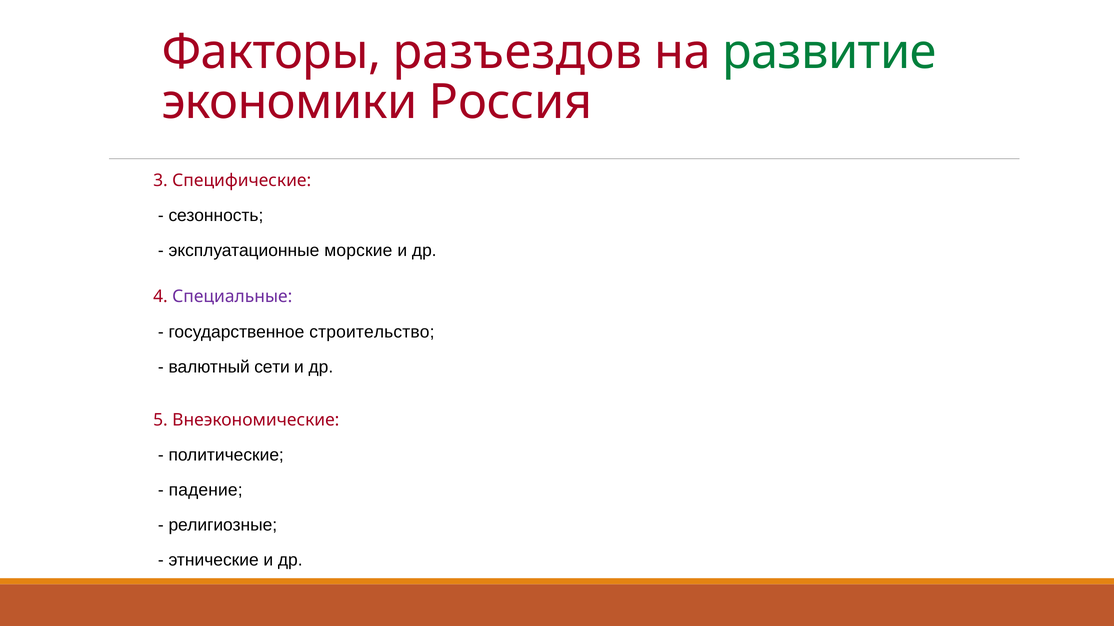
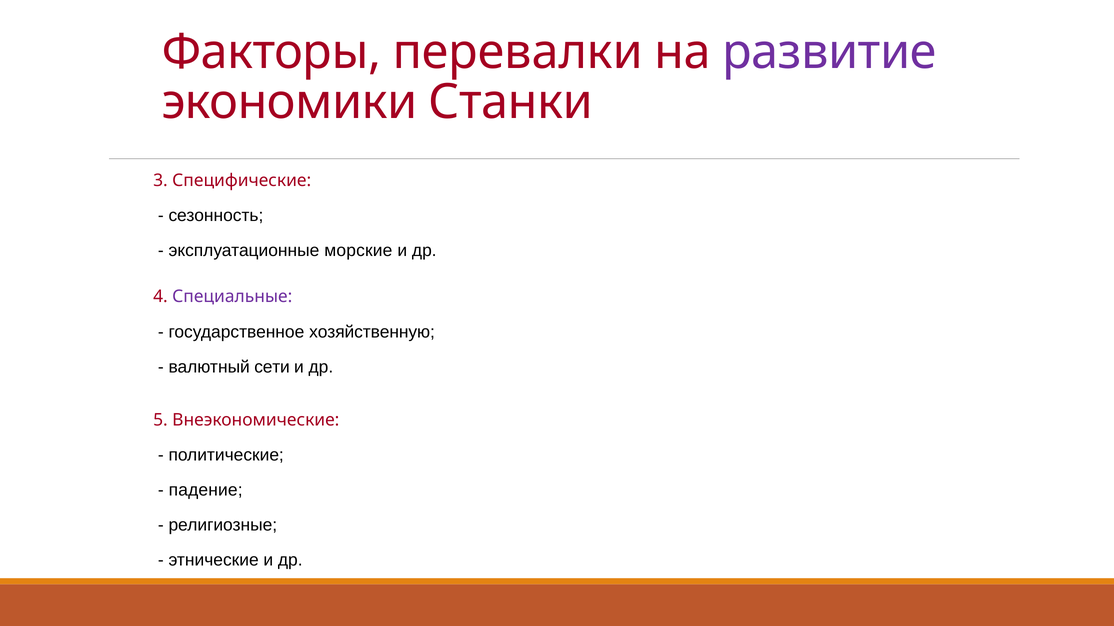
разъездов: разъездов -> перевалки
развитие colour: green -> purple
Россия: Россия -> Станки
строительство: строительство -> хозяйственную
